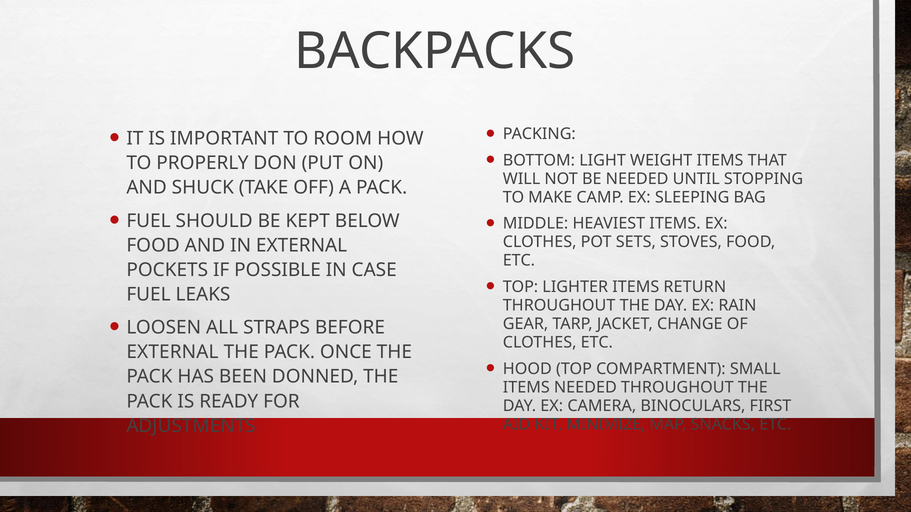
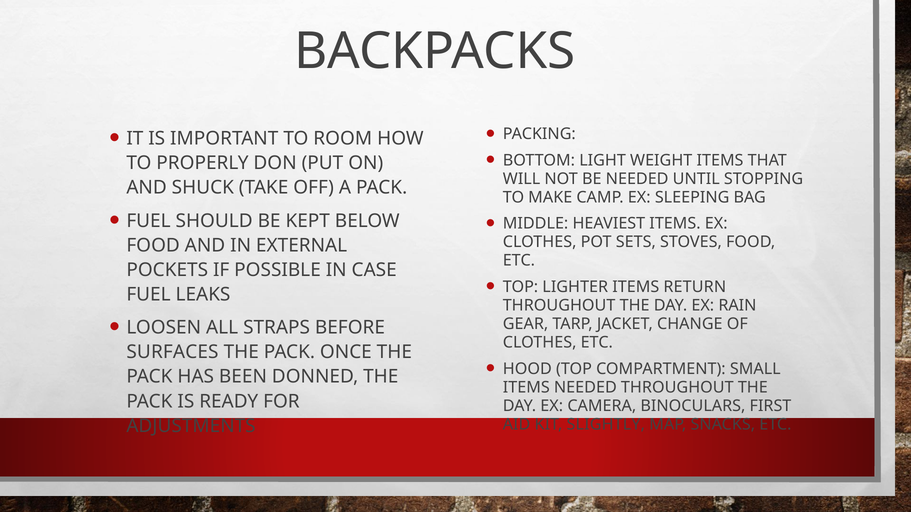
EXTERNAL at (172, 352): EXTERNAL -> SURFACES
MINIMIZE: MINIMIZE -> SLIGHTLY
